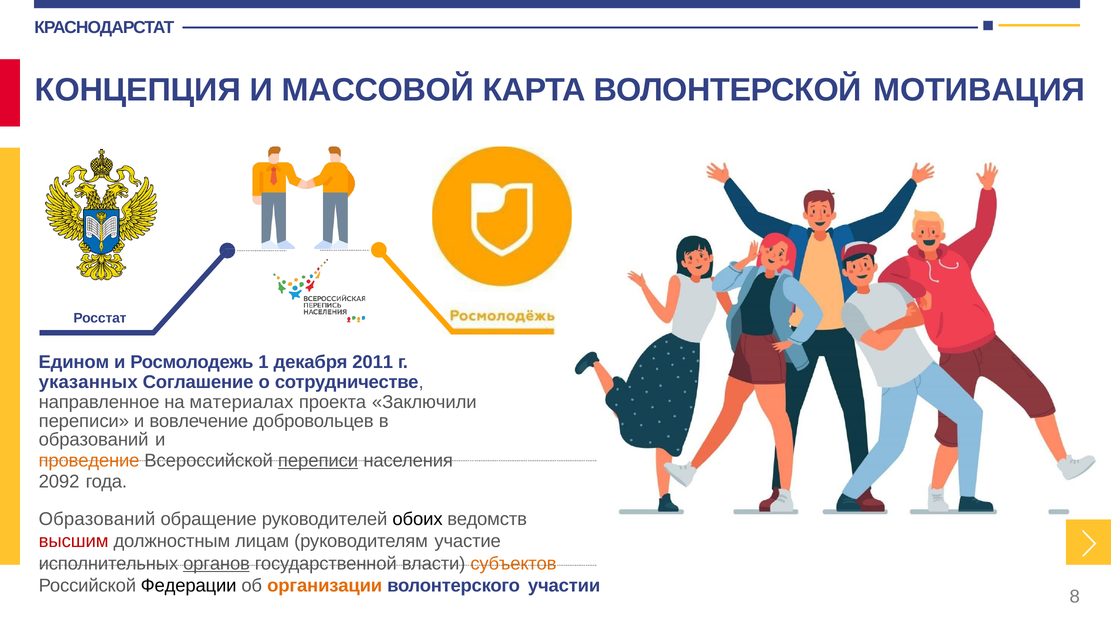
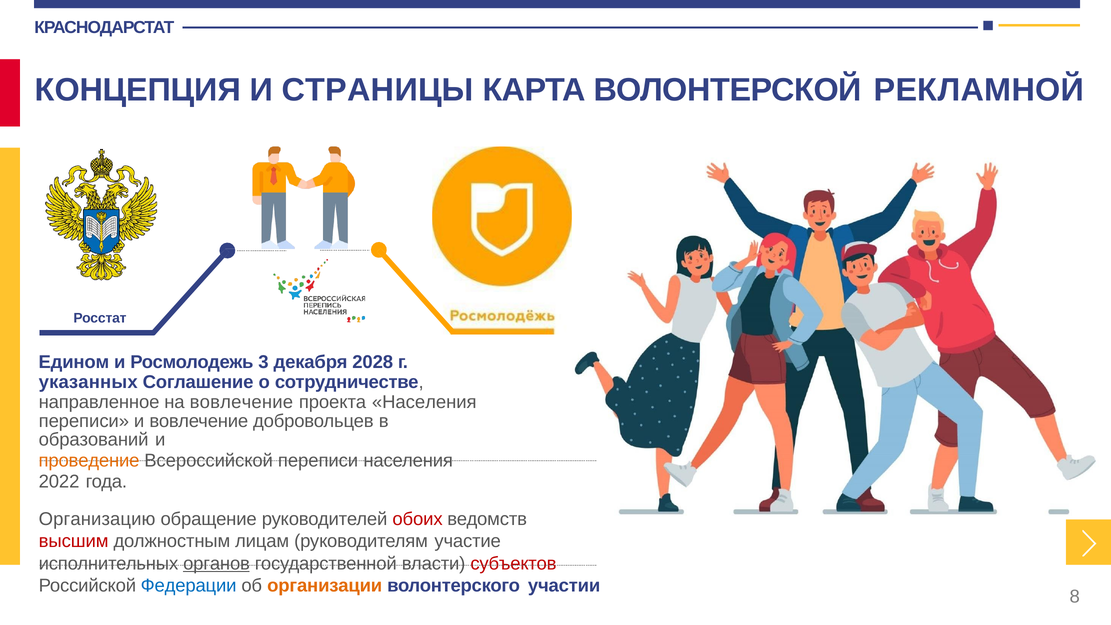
МАССОВОЙ: МАССОВОЙ -> СТРАНИЦЫ
МОТИВАЦИЯ: МОТИВАЦИЯ -> РЕКЛАМНОЙ
1: 1 -> 3
2011: 2011 -> 2028
на материалах: материалах -> вовлечение
проекта Заключили: Заключили -> Населения
переписи at (318, 461) underline: present -> none
2092: 2092 -> 2022
Образований at (97, 519): Образований -> Организацию
обоих colour: black -> red
субъектов colour: orange -> red
Федерации colour: black -> blue
